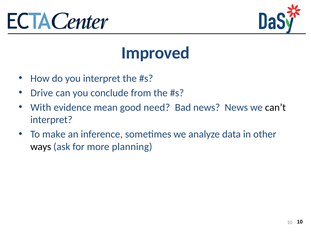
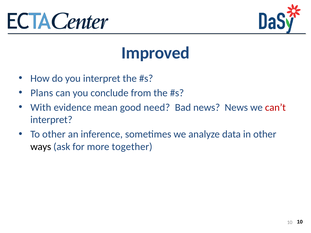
Drive: Drive -> Plans
can’t colour: black -> red
To make: make -> other
planning: planning -> together
